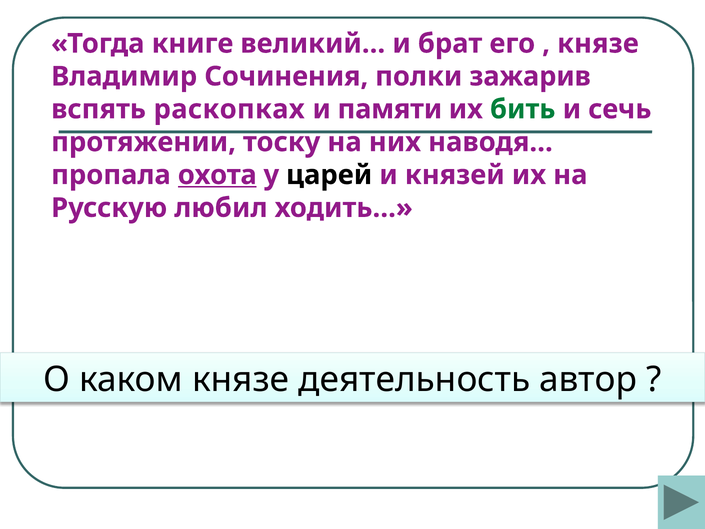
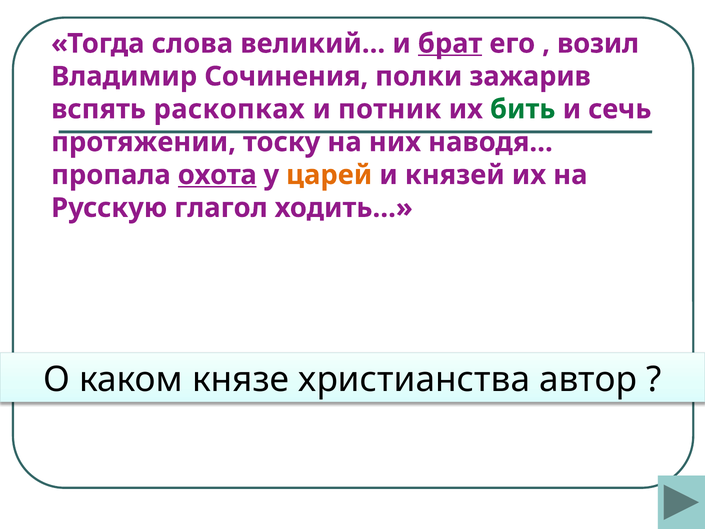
книге: книге -> слова
брат underline: none -> present
князе at (598, 44): князе -> возил
памяти: памяти -> потник
царей colour: black -> orange
любил: любил -> глагол
деятельность: деятельность -> христианства
